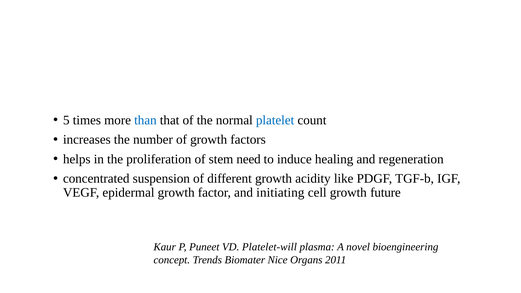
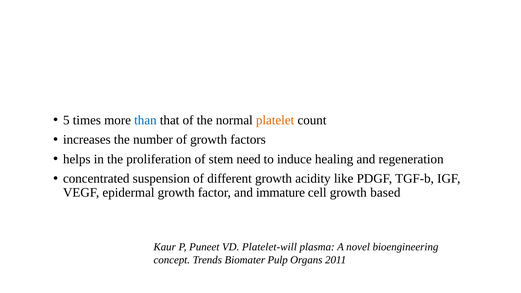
platelet colour: blue -> orange
initiating: initiating -> immature
future: future -> based
Nice: Nice -> Pulp
